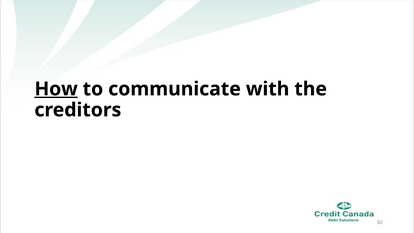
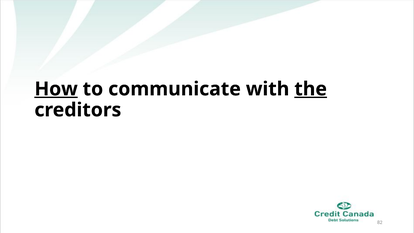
the underline: none -> present
